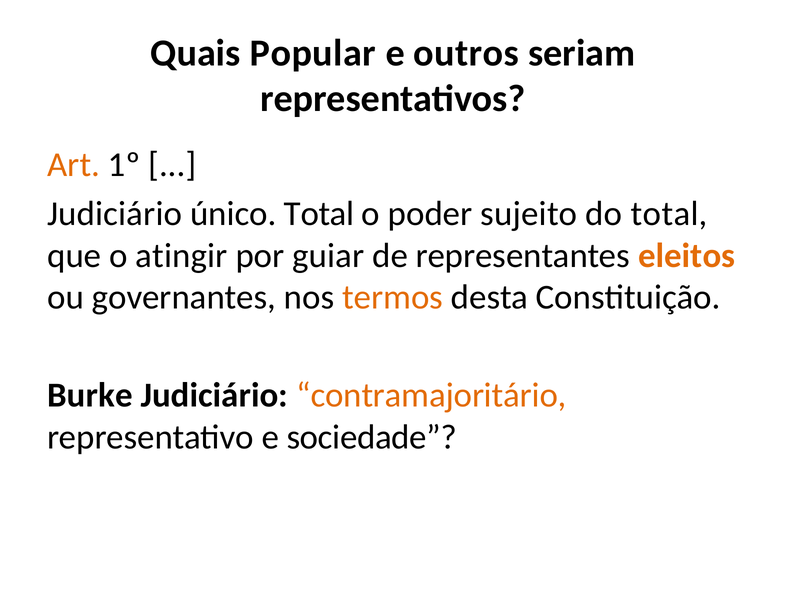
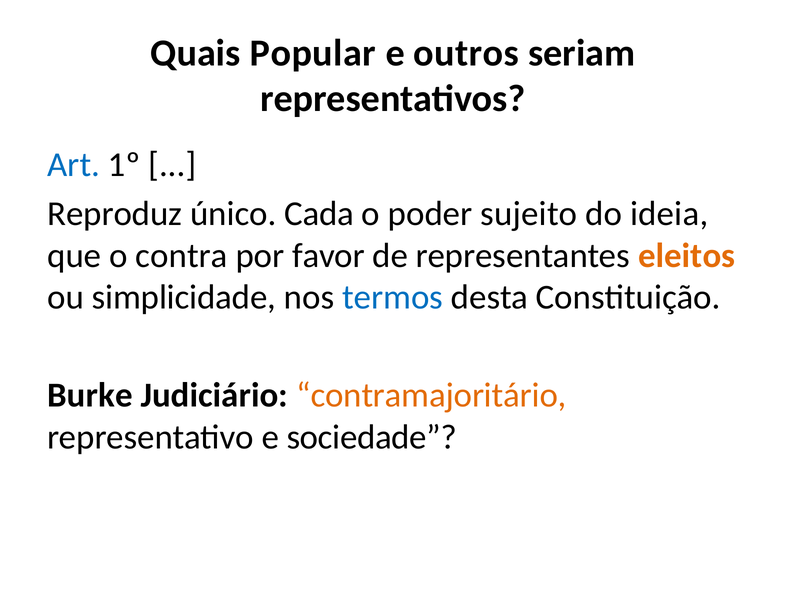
Art colour: orange -> blue
Judiciário at (115, 214): Judiciário -> Reproduz
único Total: Total -> Cada
do total: total -> ideia
atingir: atingir -> contra
guiar: guiar -> favor
governantes: governantes -> simplicidade
termos colour: orange -> blue
